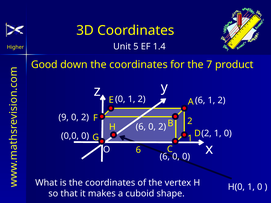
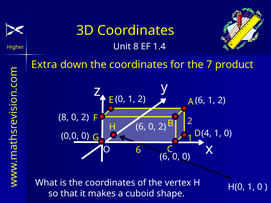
5 at (136, 47): 5 -> 8
Good: Good -> Extra
9 at (64, 117): 9 -> 8
2 at (206, 133): 2 -> 4
